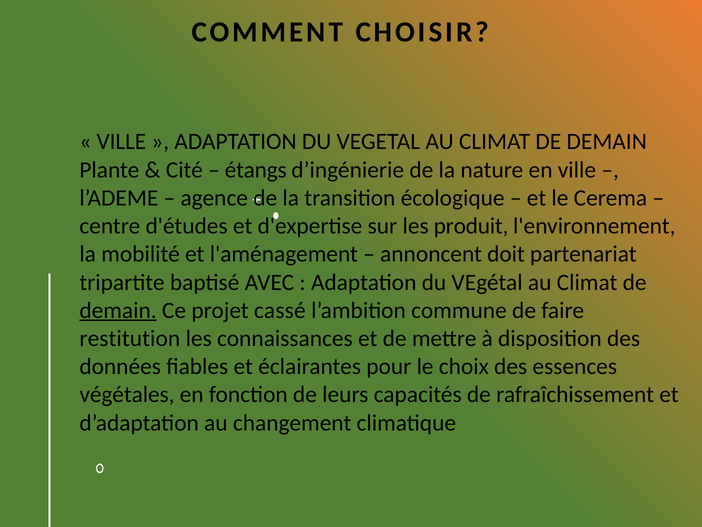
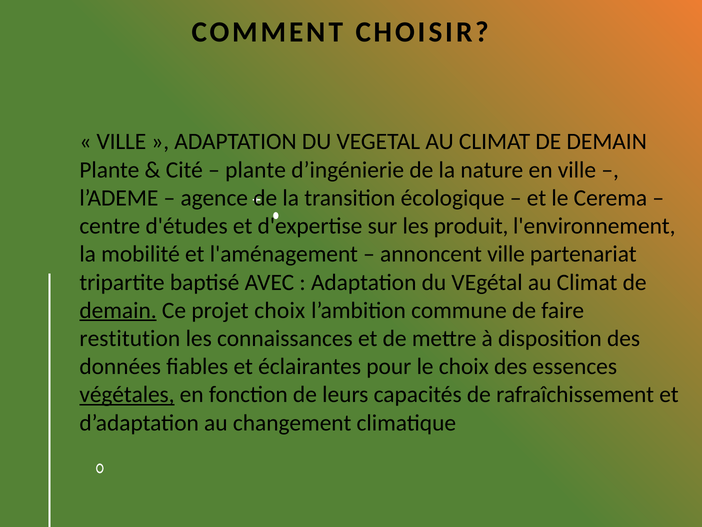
étangs at (256, 170): étangs -> plante
annoncent doit: doit -> ville
projet cassé: cassé -> choix
végétales underline: none -> present
